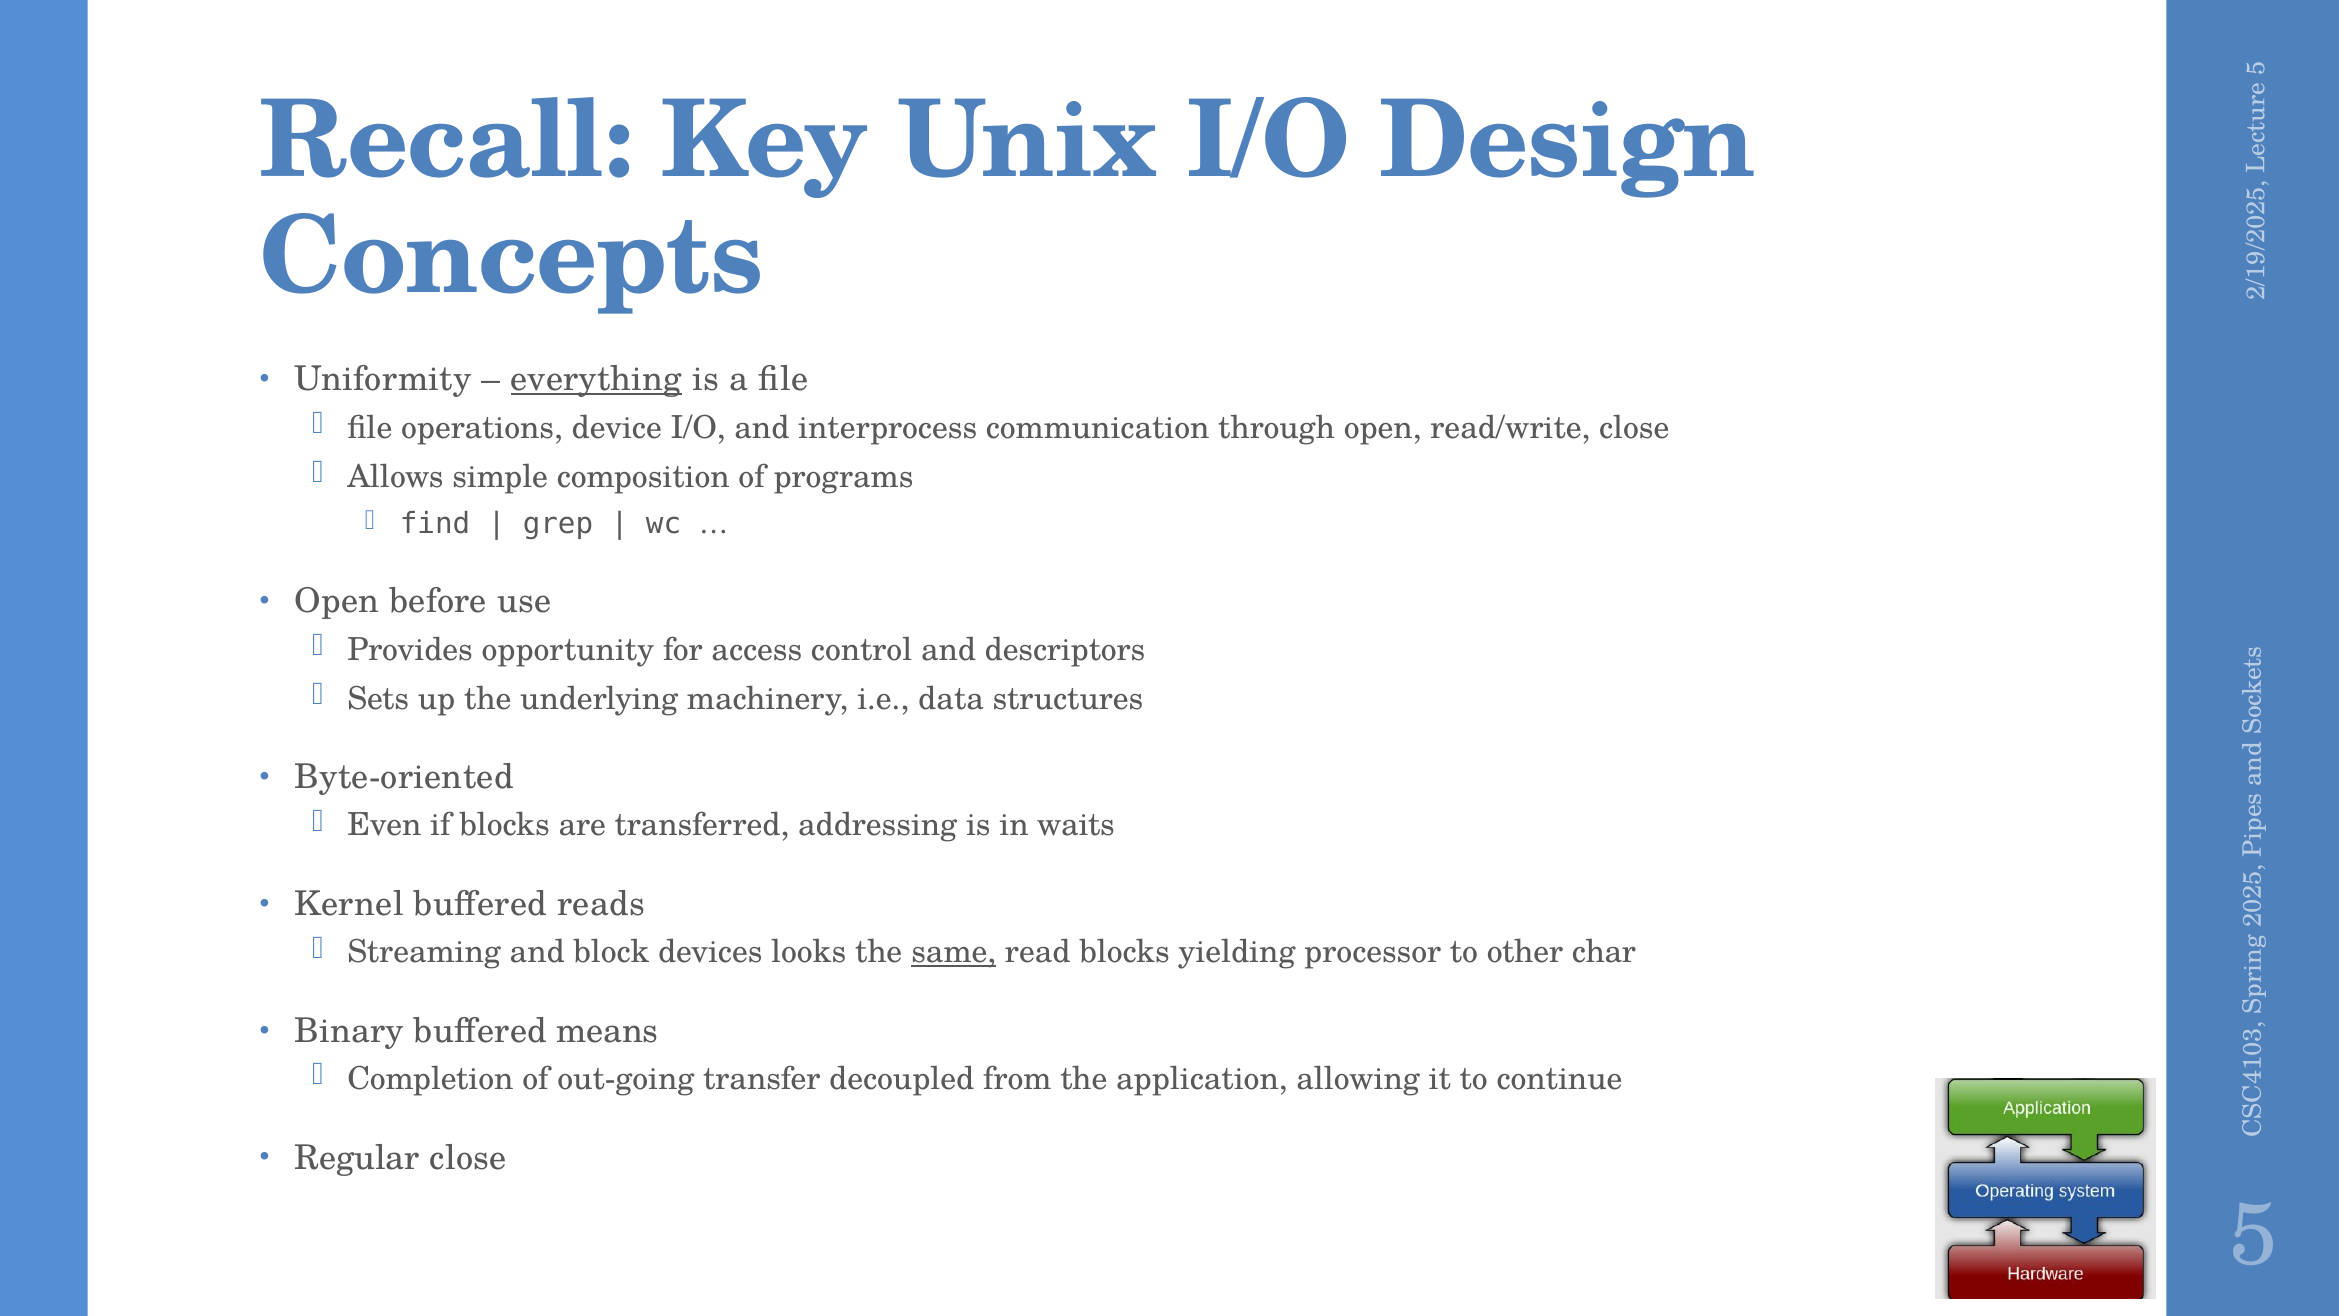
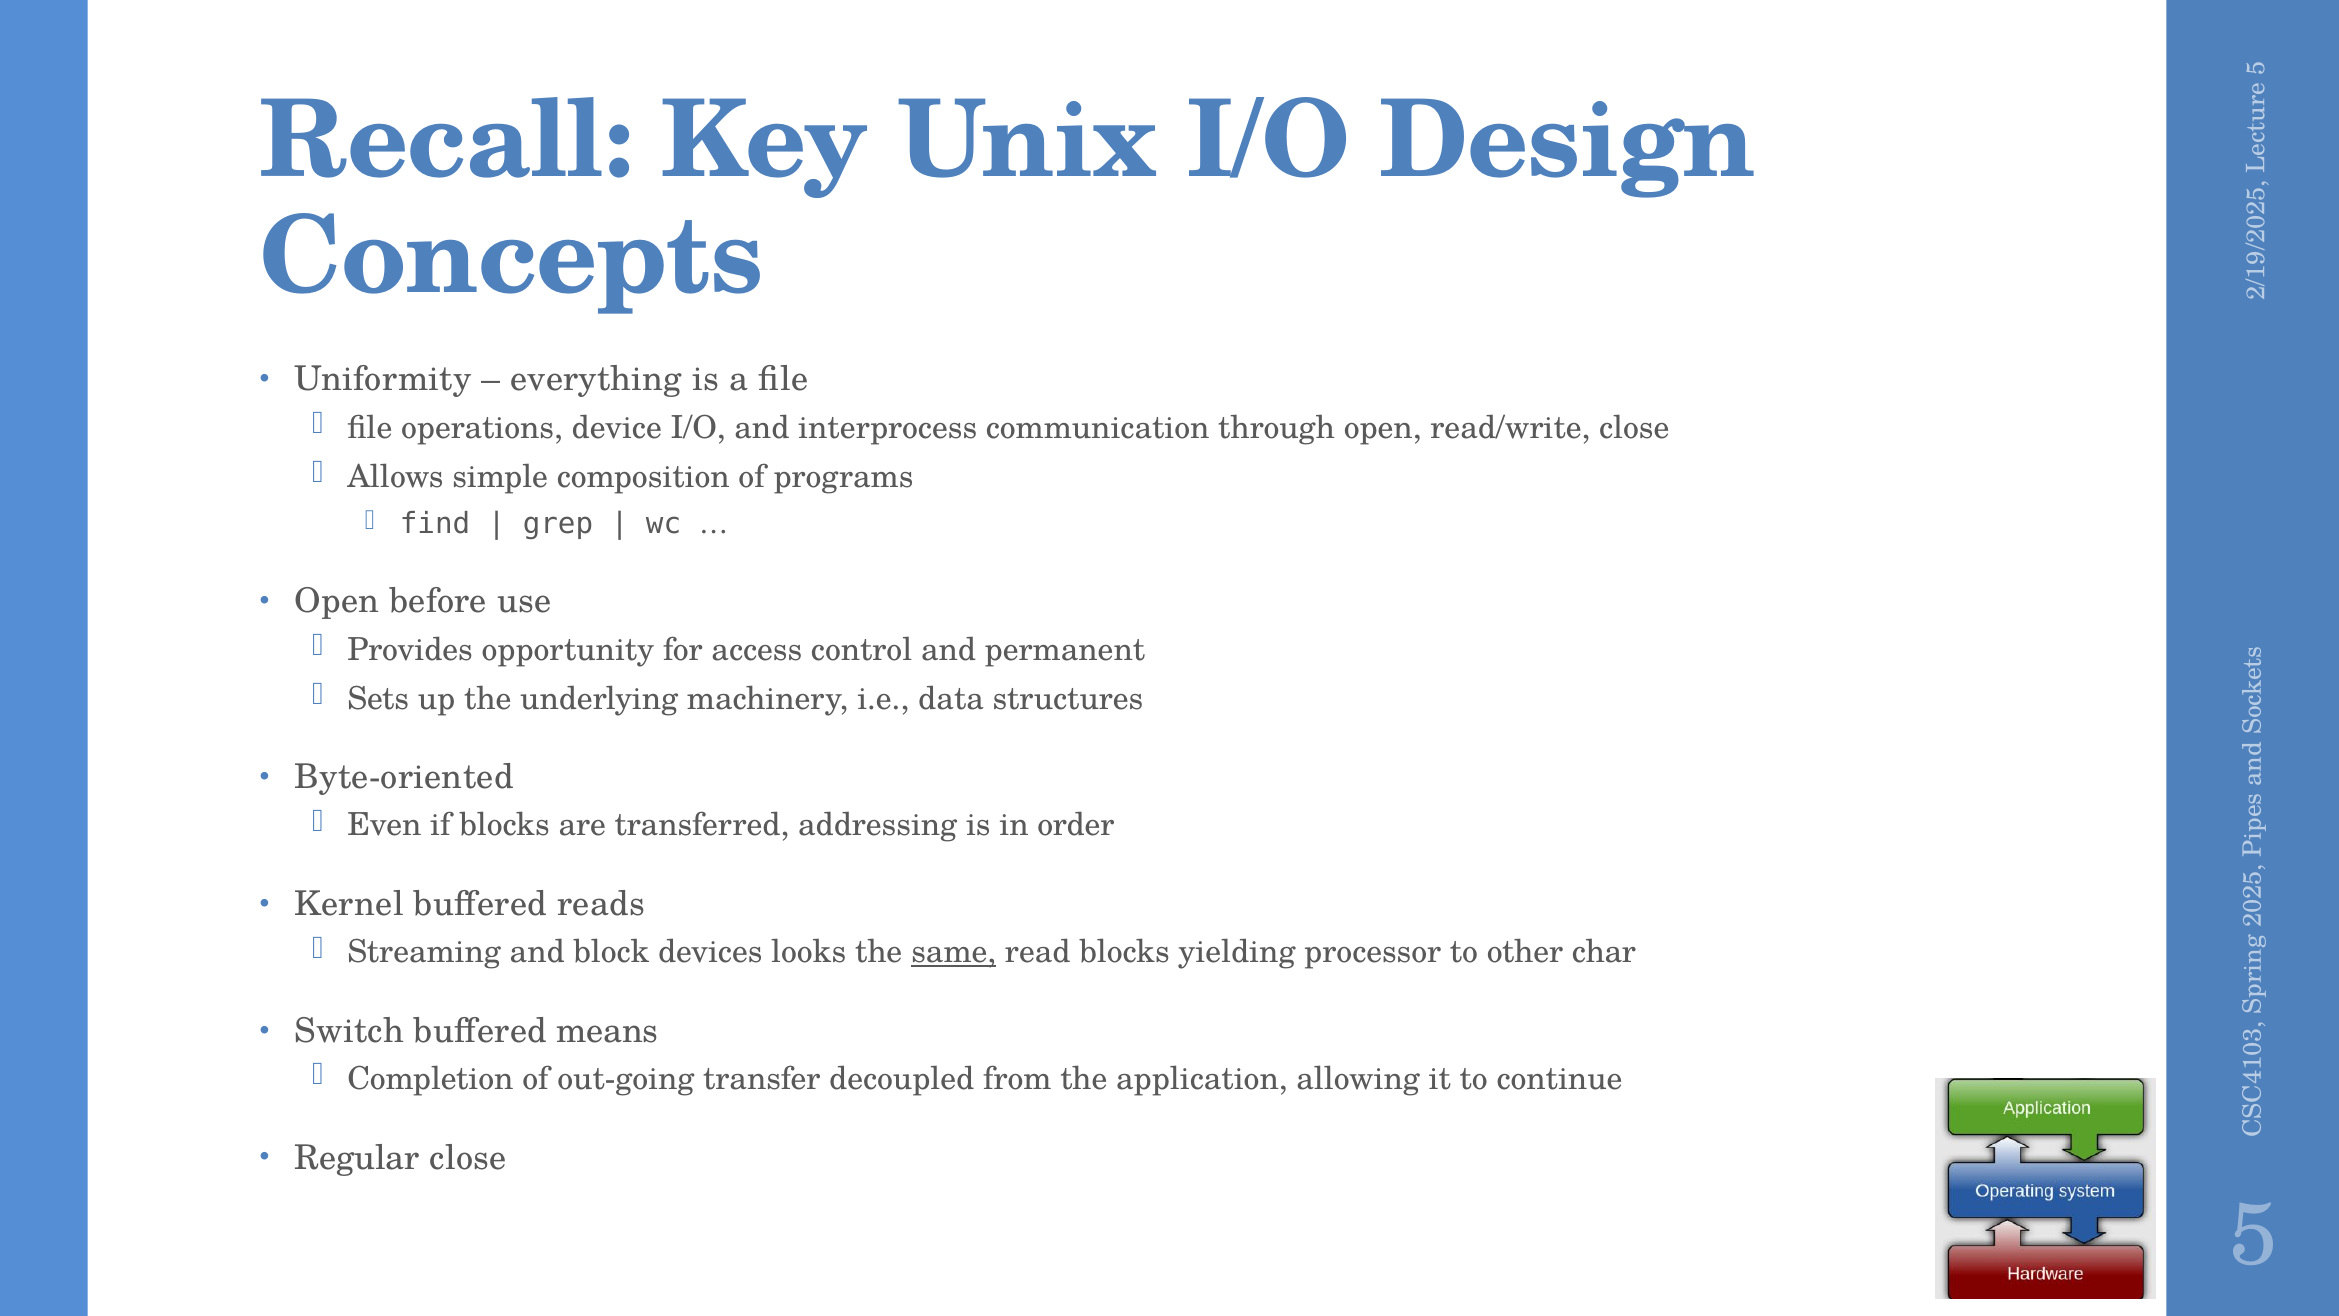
everything underline: present -> none
descriptors: descriptors -> permanent
waits: waits -> order
Binary: Binary -> Switch
